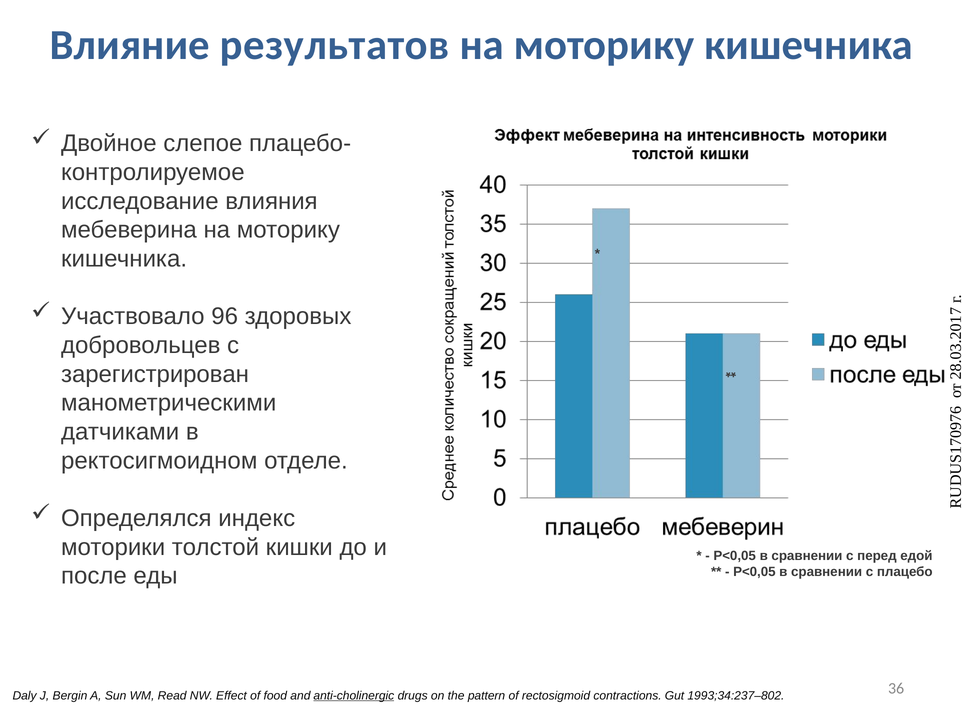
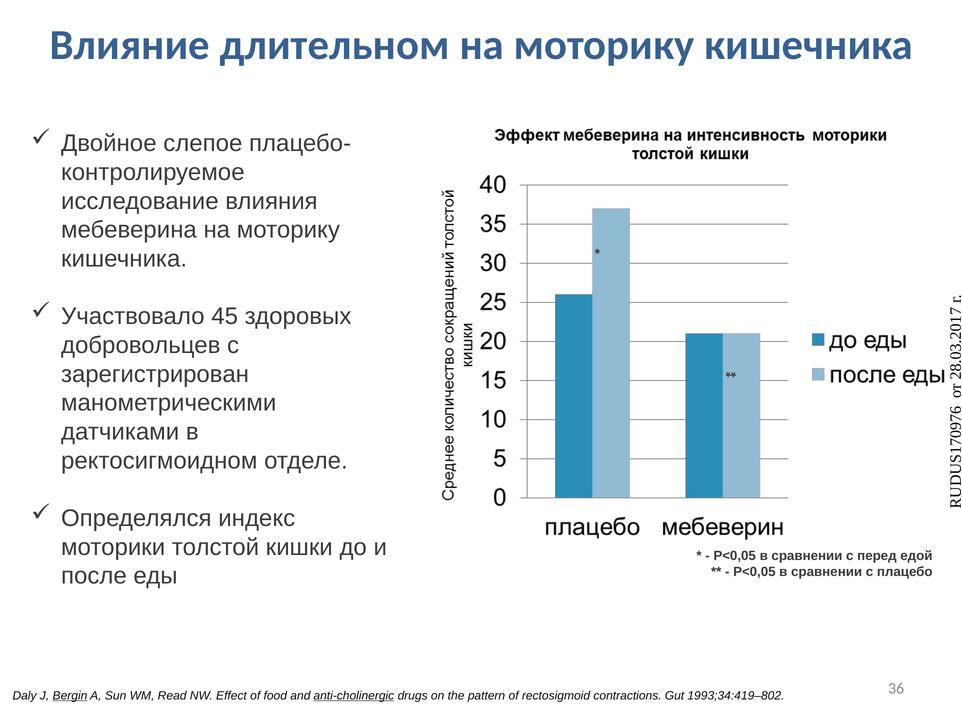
результатов: результатов -> длительном
96: 96 -> 45
Bergin underline: none -> present
1993;34:237–802: 1993;34:237–802 -> 1993;34:419–802
